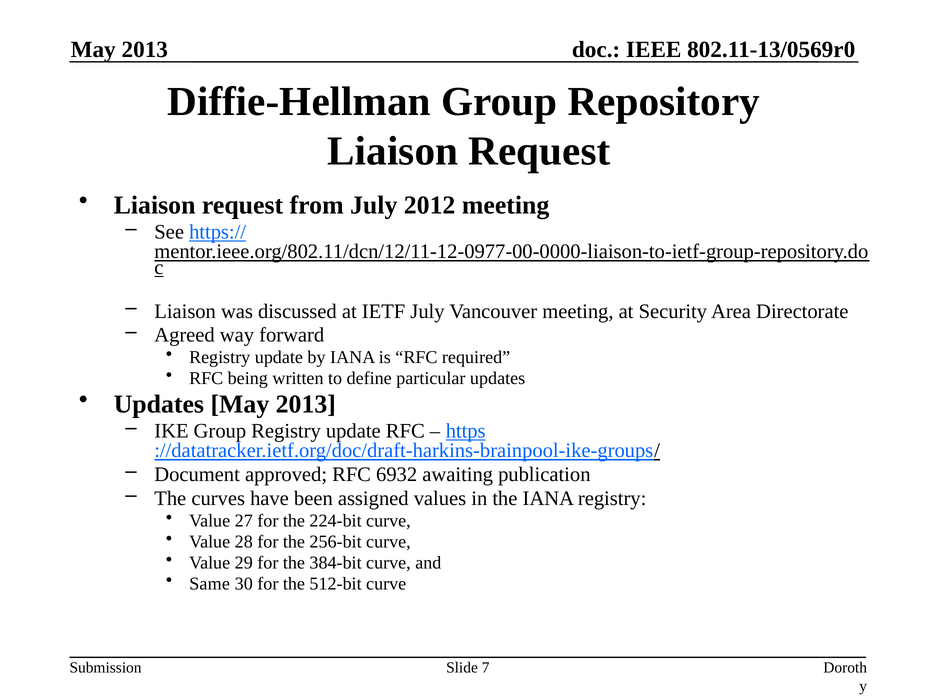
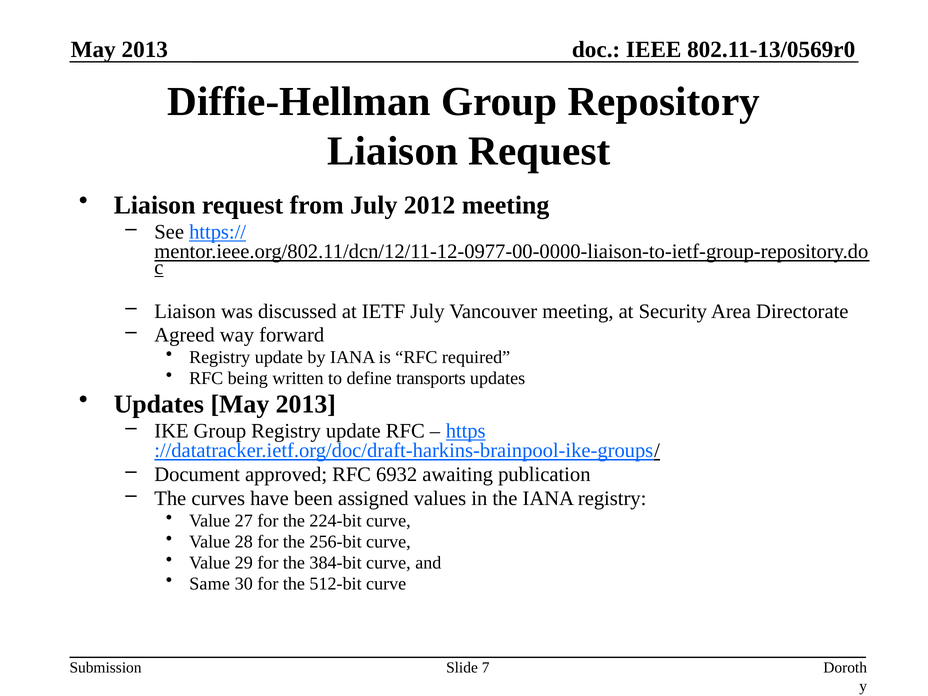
particular: particular -> transports
